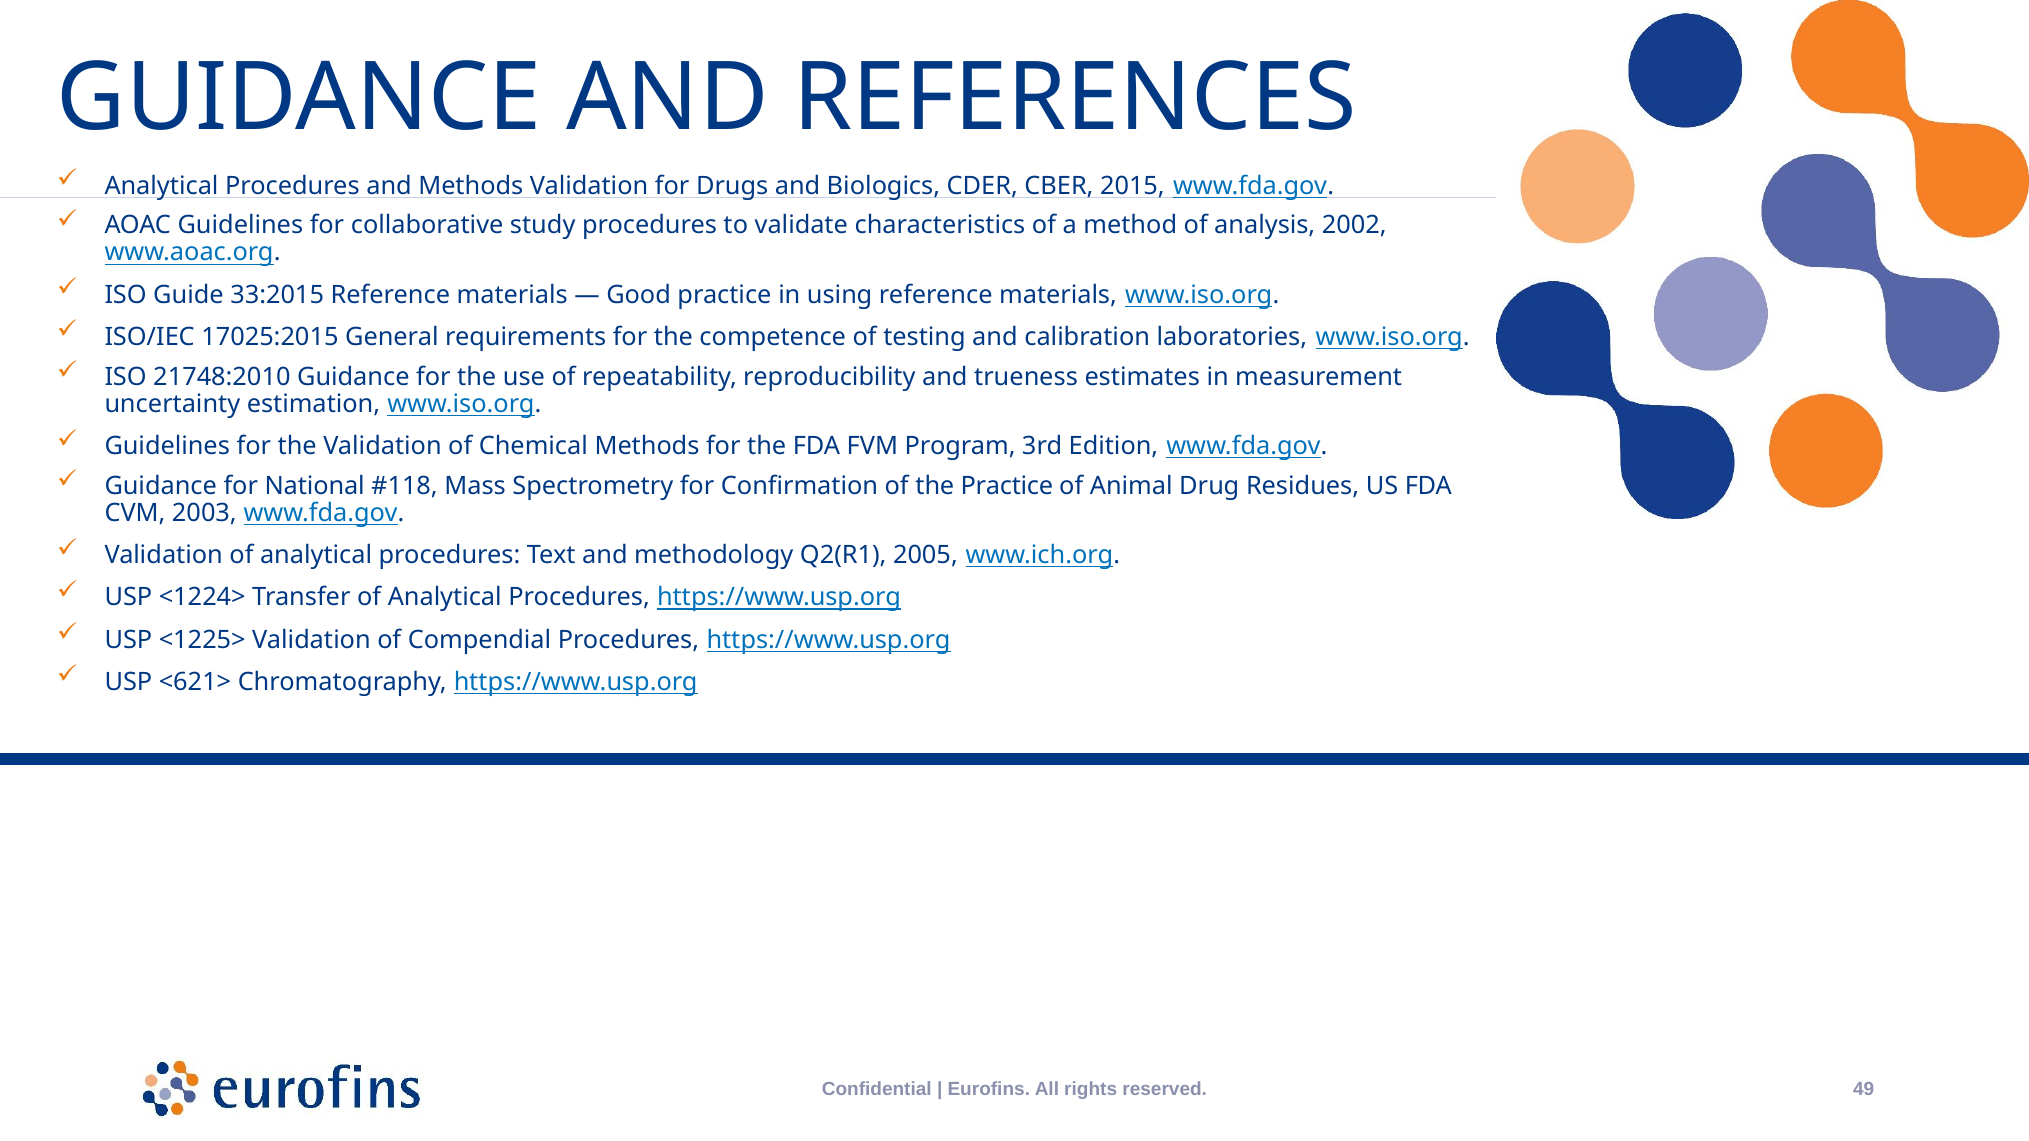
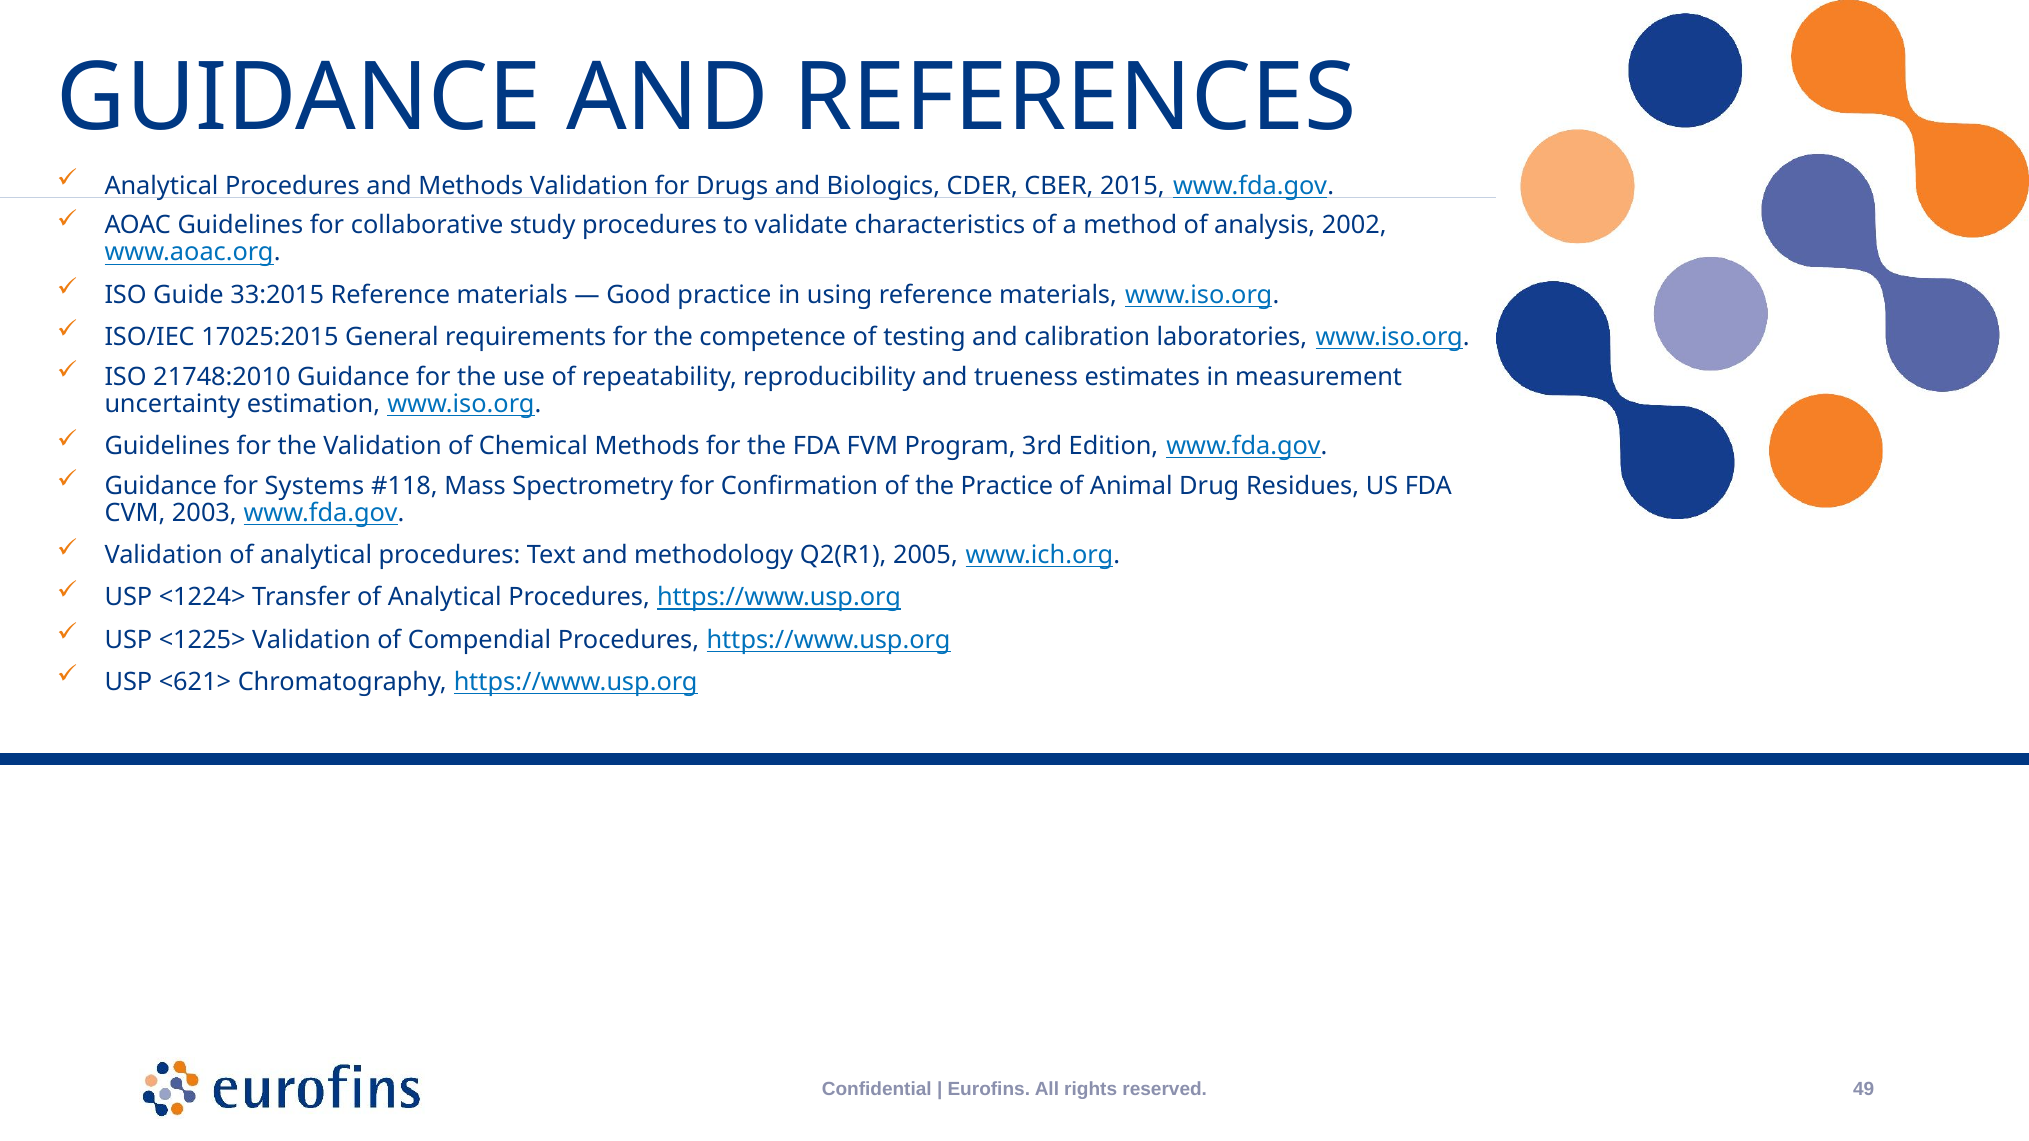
National: National -> Systems
